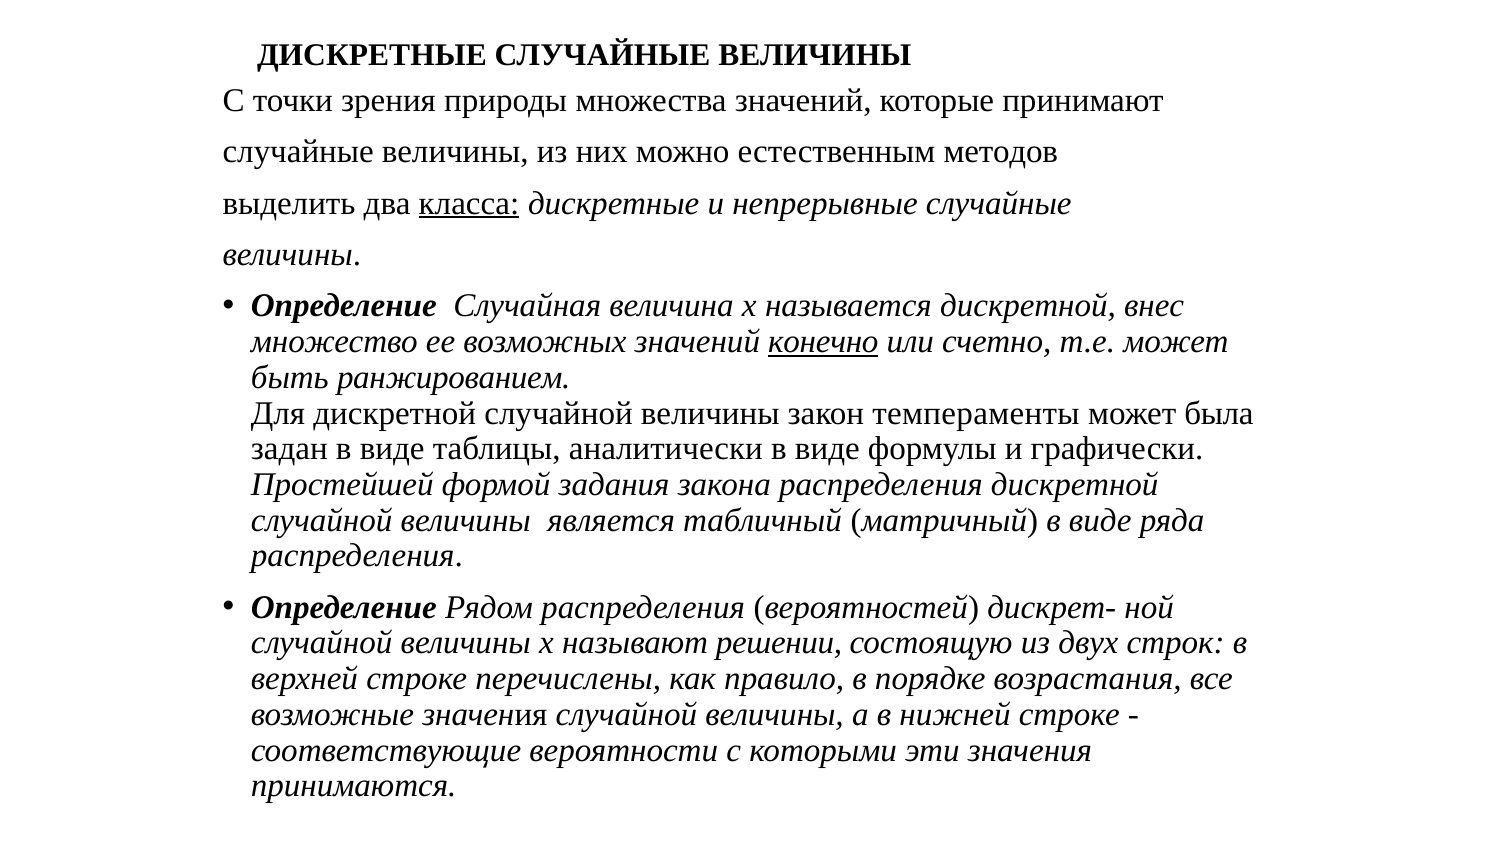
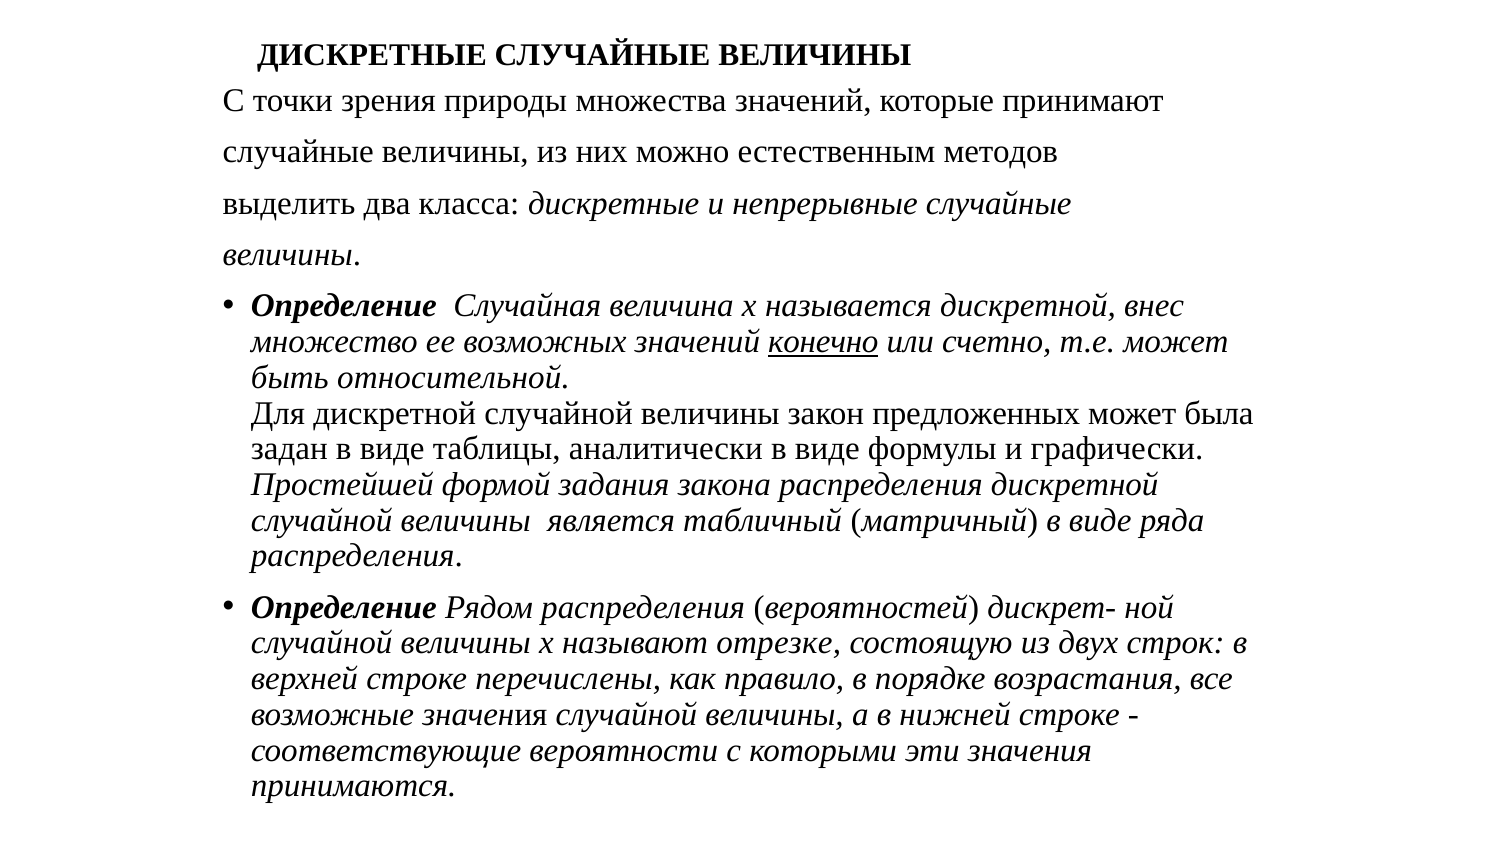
класса underline: present -> none
ранжированием: ранжированием -> относительной
темпераменты: темпераменты -> предложенных
решении: решении -> отрезке
